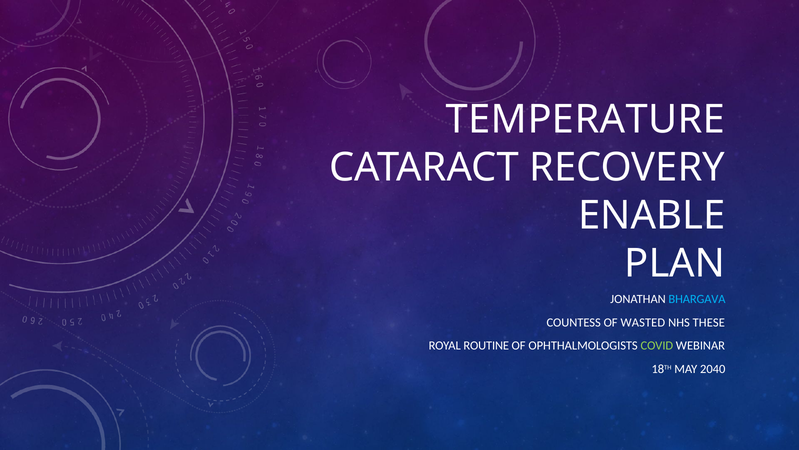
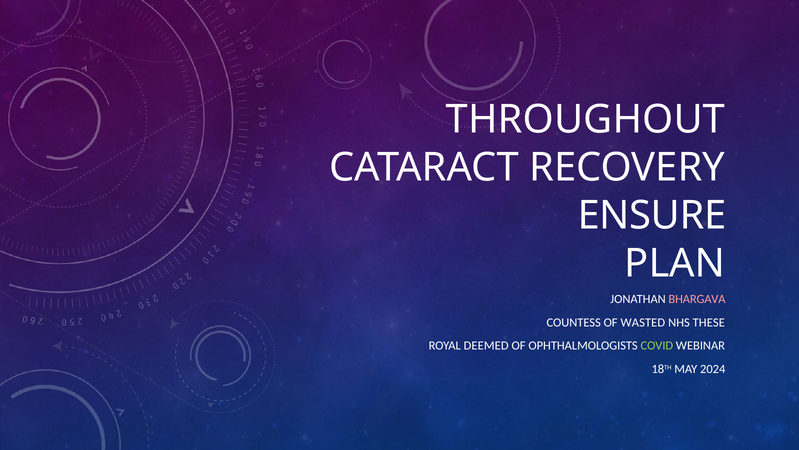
TEMPERATURE: TEMPERATURE -> THROUGHOUT
ENABLE: ENABLE -> ENSURE
BHARGAVA colour: light blue -> pink
ROUTINE: ROUTINE -> DEEMED
2040: 2040 -> 2024
